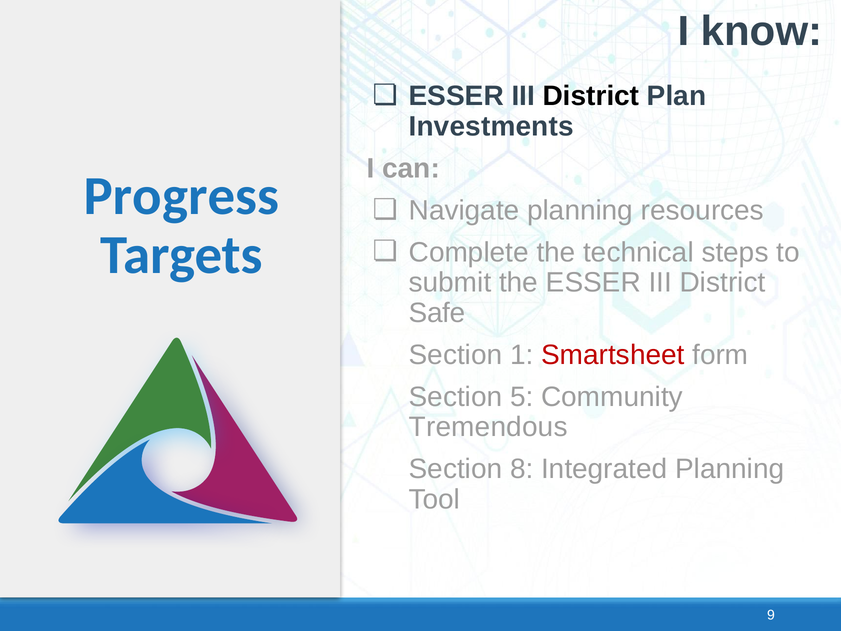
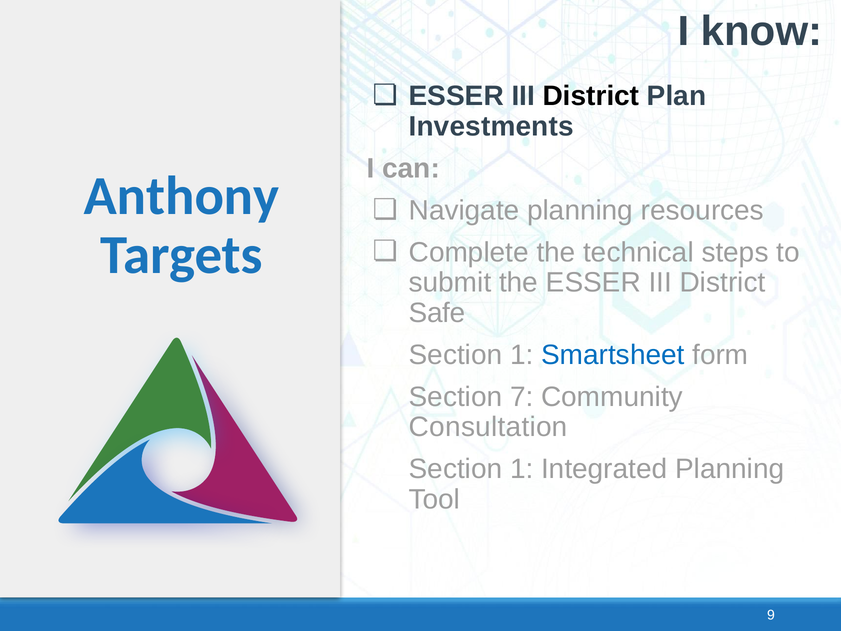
Progress: Progress -> Anthony
Smartsheet colour: red -> blue
5: 5 -> 7
Tremendous: Tremendous -> Consultation
8 at (522, 469): 8 -> 1
